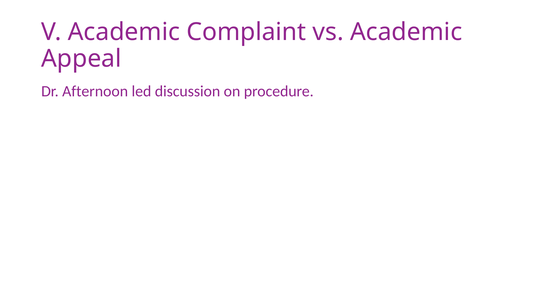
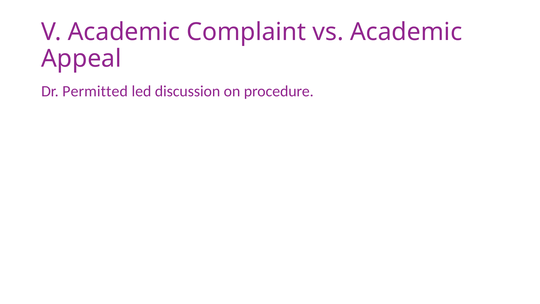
Afternoon: Afternoon -> Permitted
